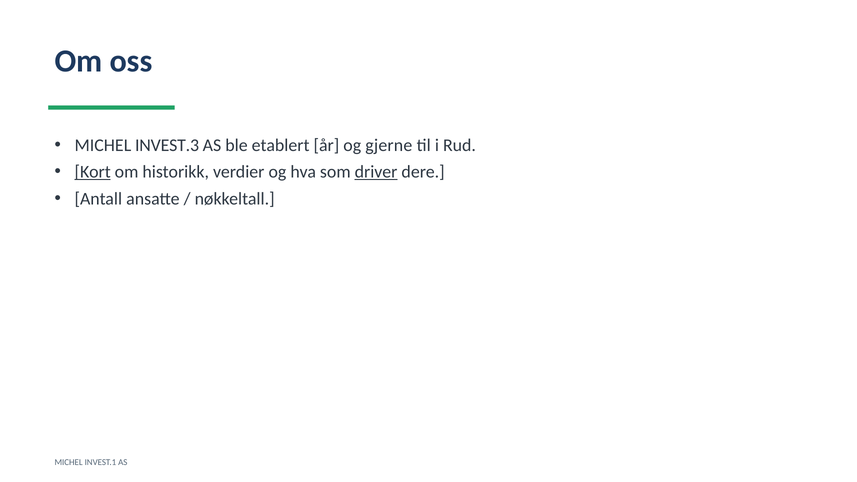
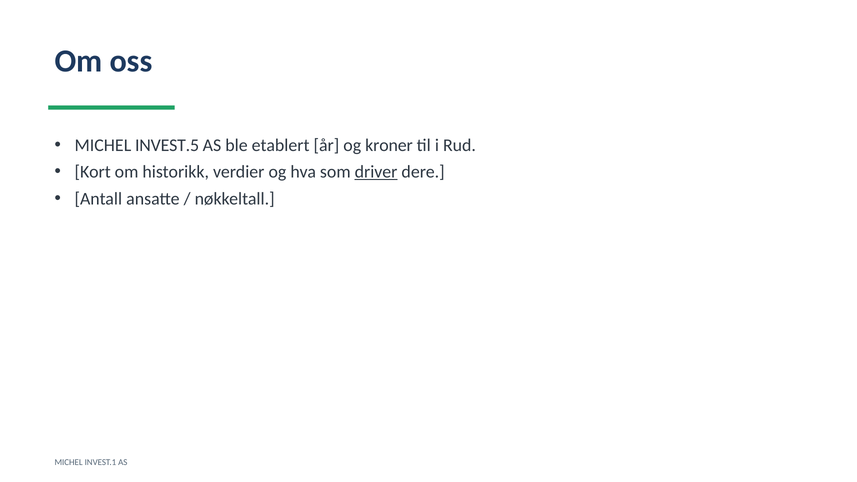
INVEST.3: INVEST.3 -> INVEST.5
gjerne: gjerne -> kroner
Kort underline: present -> none
